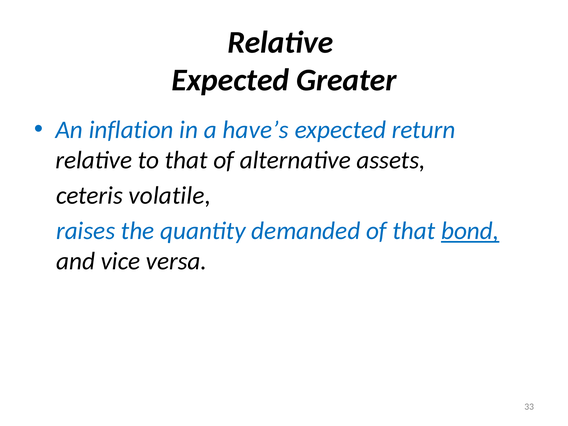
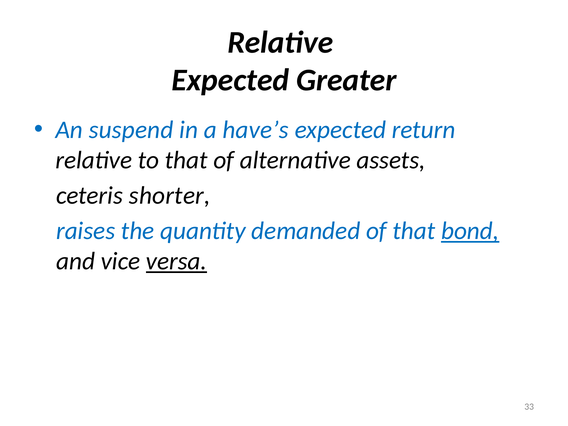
inflation: inflation -> suspend
volatile: volatile -> shorter
versa underline: none -> present
